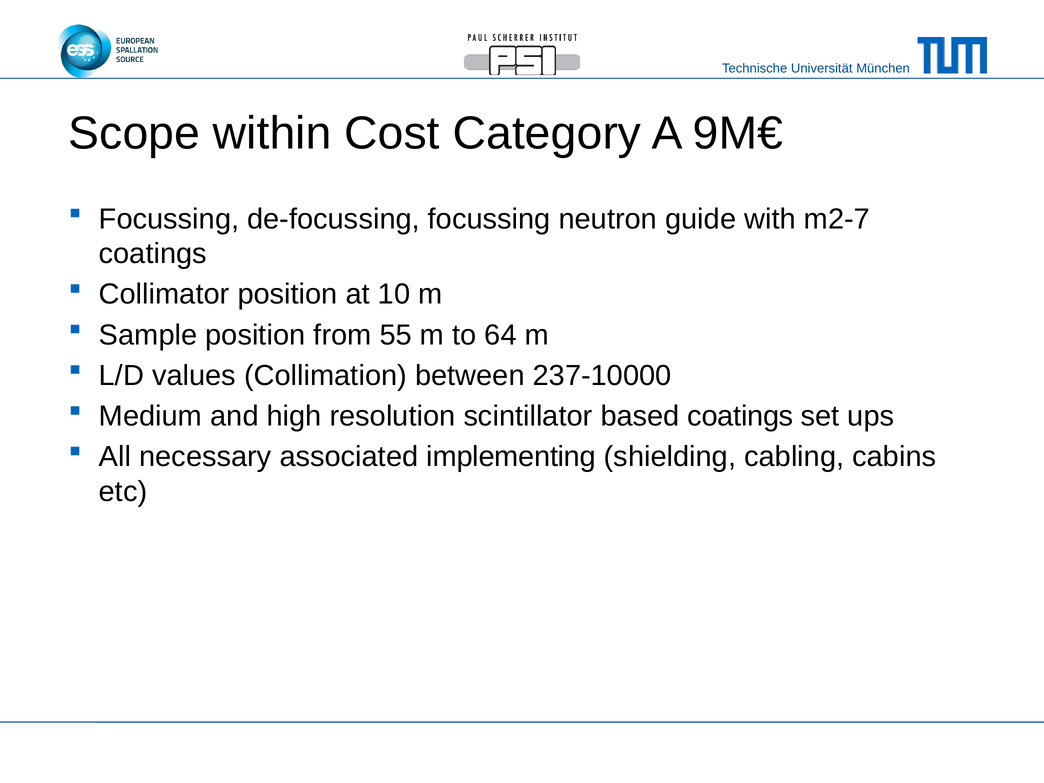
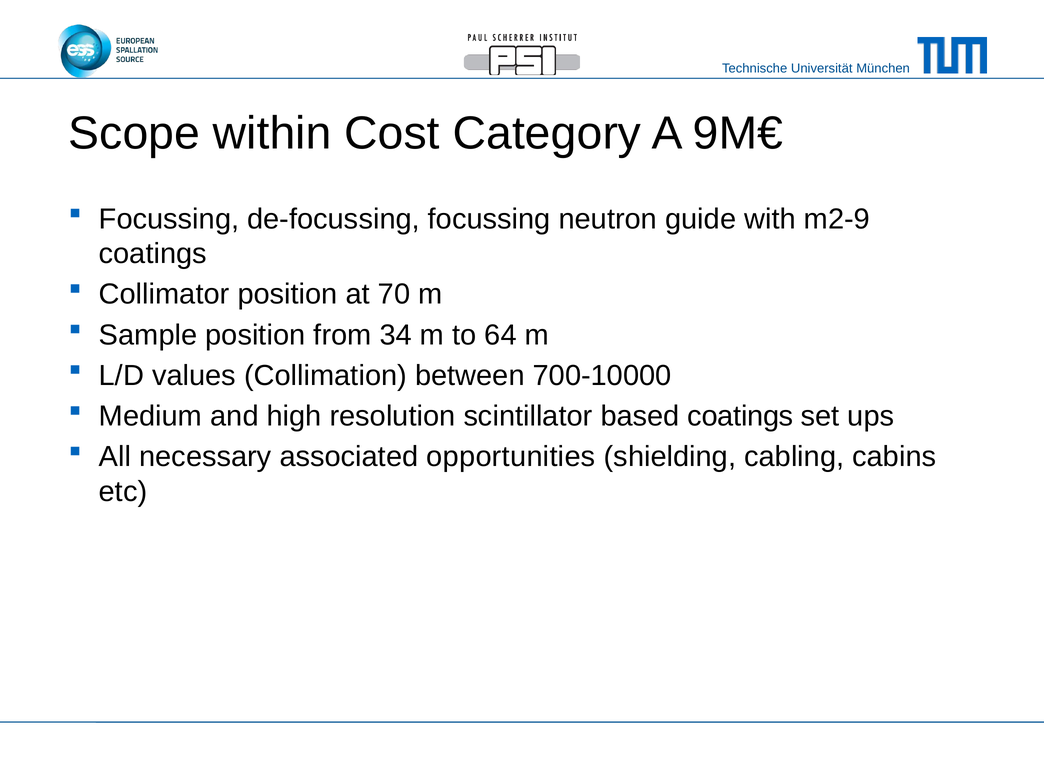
m2-7: m2-7 -> m2-9
10: 10 -> 70
55: 55 -> 34
237-10000: 237-10000 -> 700-10000
implementing: implementing -> opportunities
